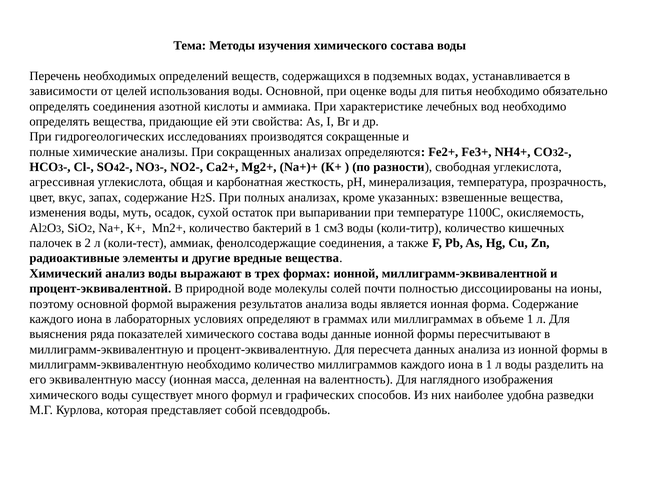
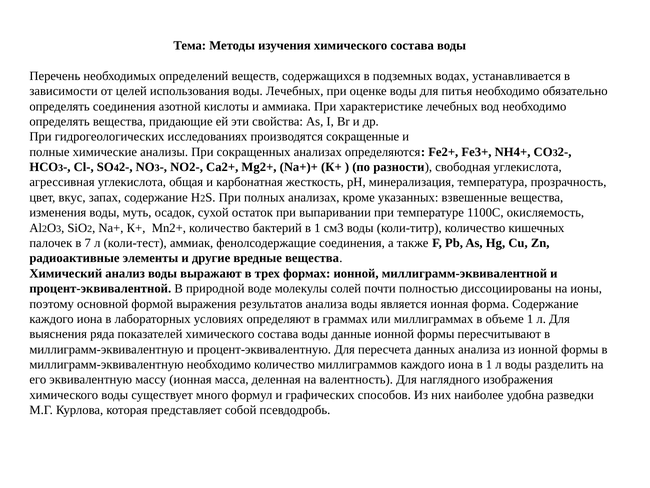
воды Основной: Основной -> Лечебных
в 2: 2 -> 7
